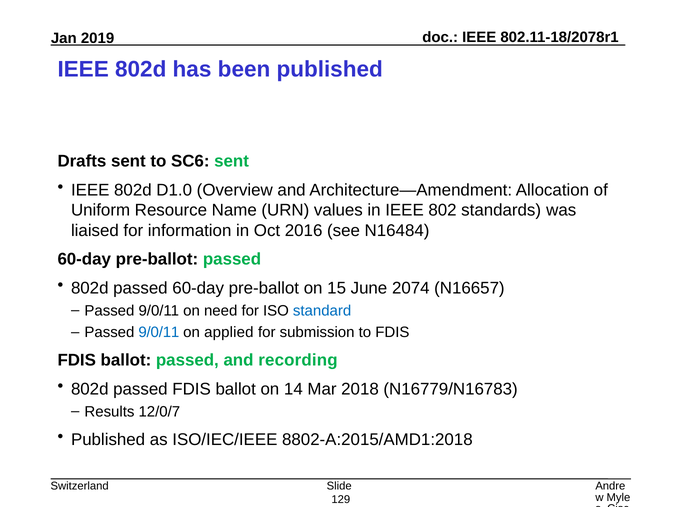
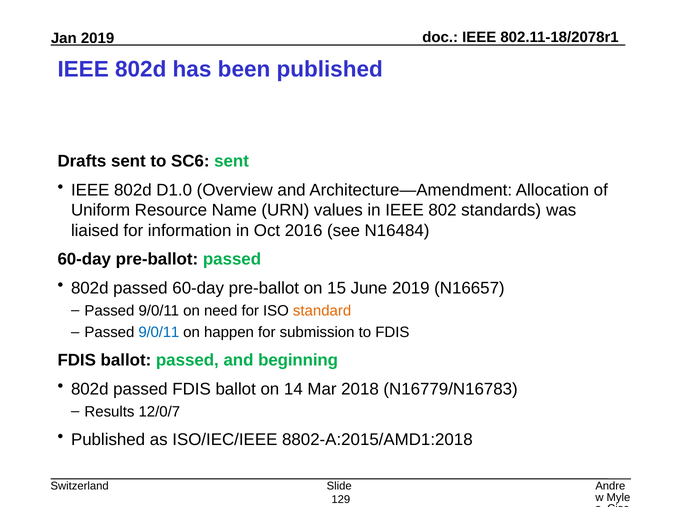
June 2074: 2074 -> 2019
standard colour: blue -> orange
applied: applied -> happen
recording: recording -> beginning
